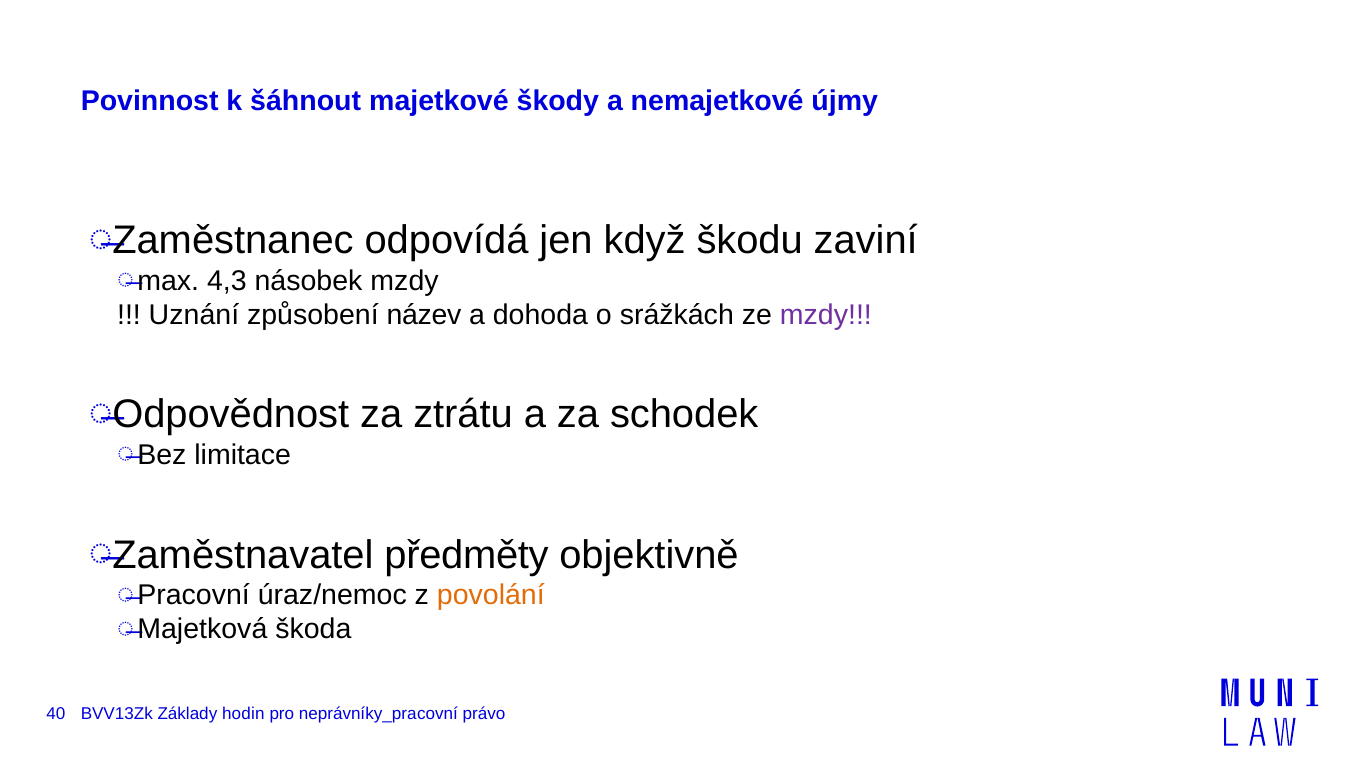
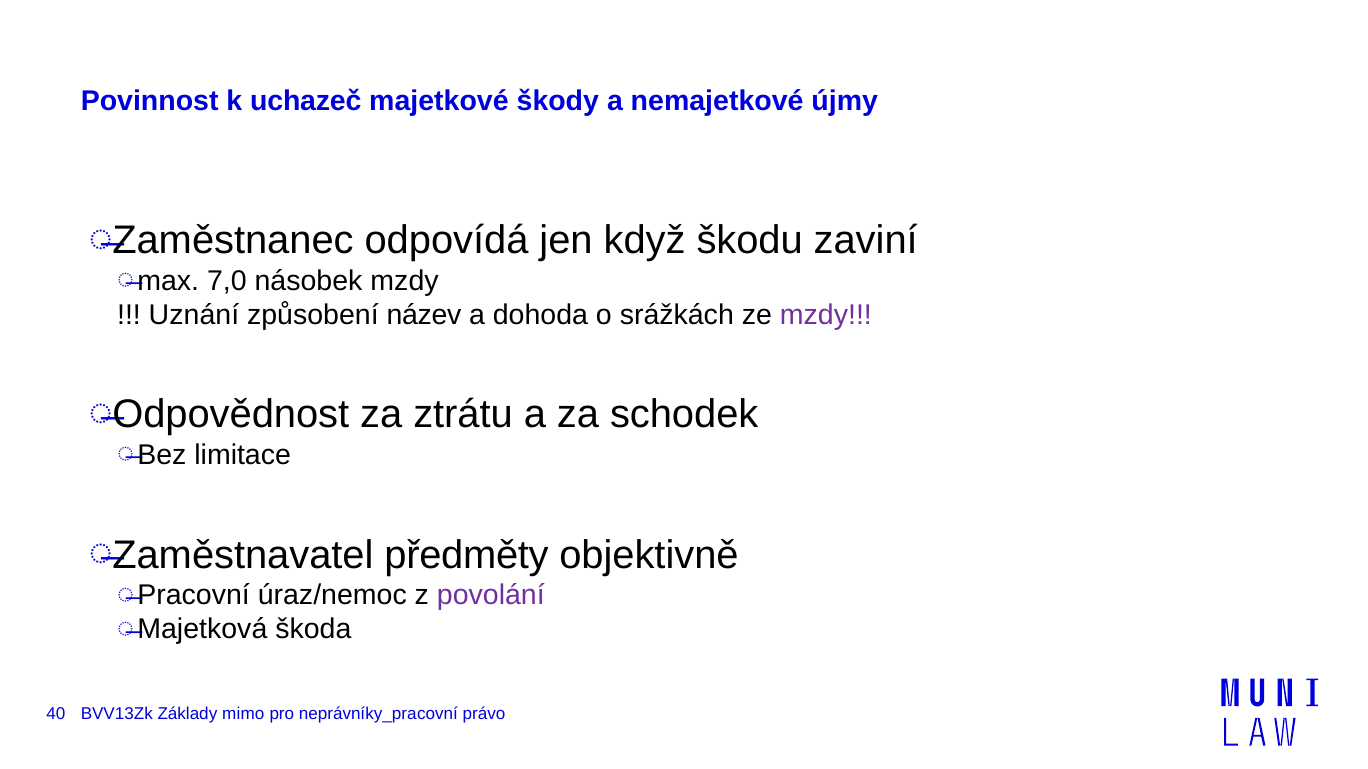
šáhnout: šáhnout -> uchazeč
4,3: 4,3 -> 7,0
povolání colour: orange -> purple
hodin: hodin -> mimo
